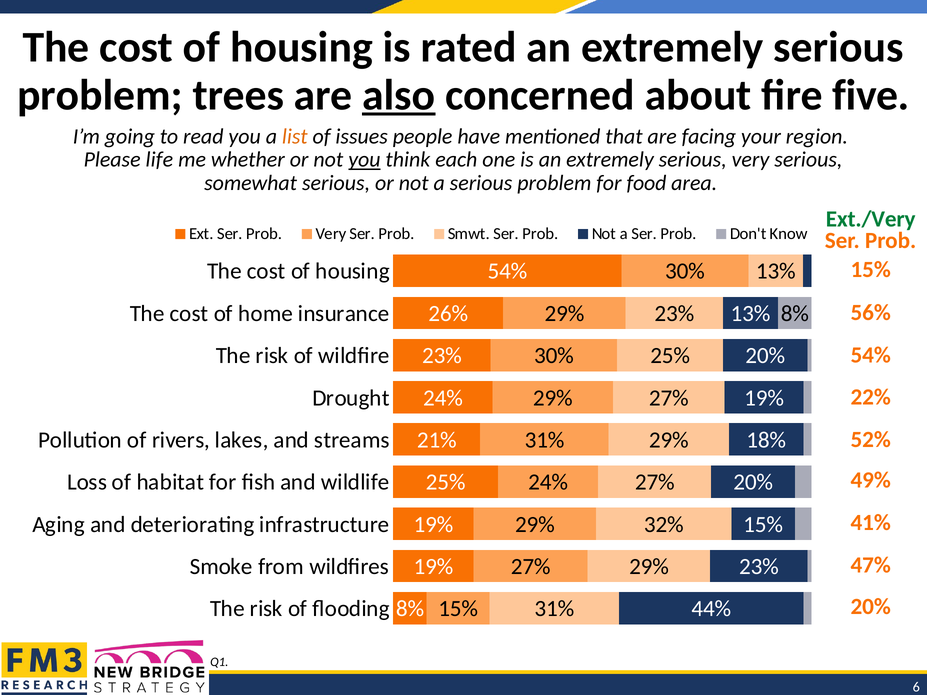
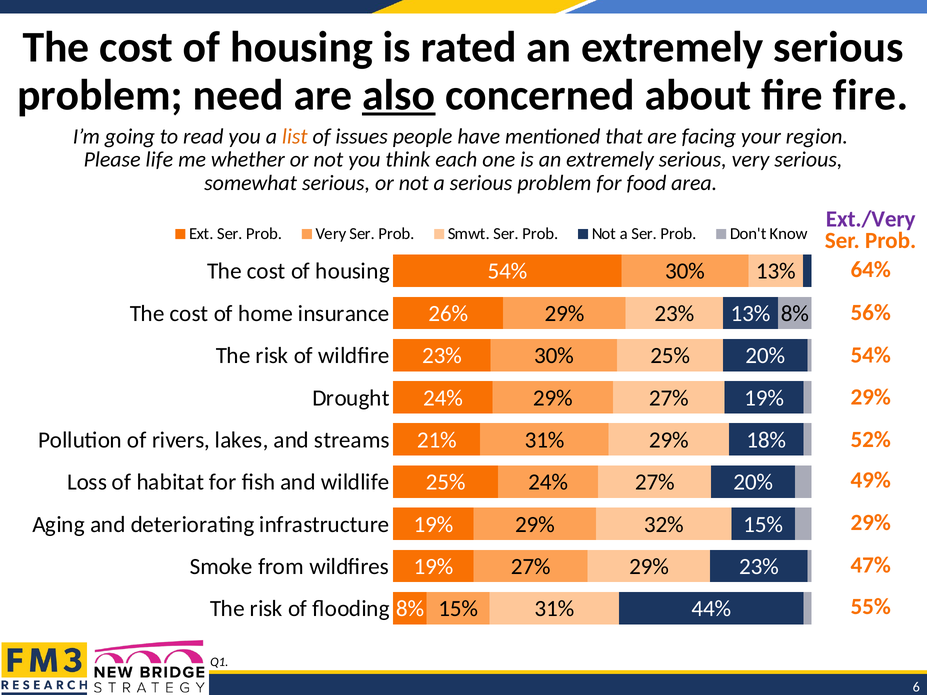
trees: trees -> need
fire five: five -> fire
you at (364, 160) underline: present -> none
Ext./Very colour: green -> purple
15% at (871, 270): 15% -> 64%
22% at (871, 397): 22% -> 29%
41% at (871, 523): 41% -> 29%
20% at (871, 607): 20% -> 55%
